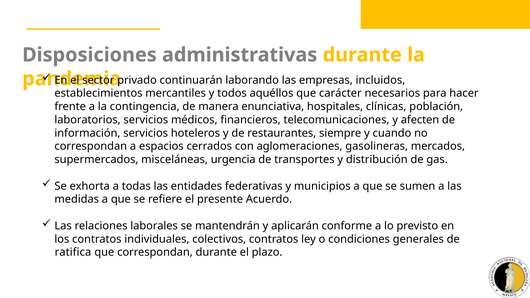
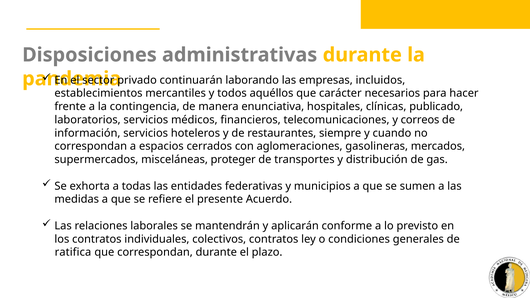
población: población -> publicado
afecten: afecten -> correos
urgencia: urgencia -> proteger
